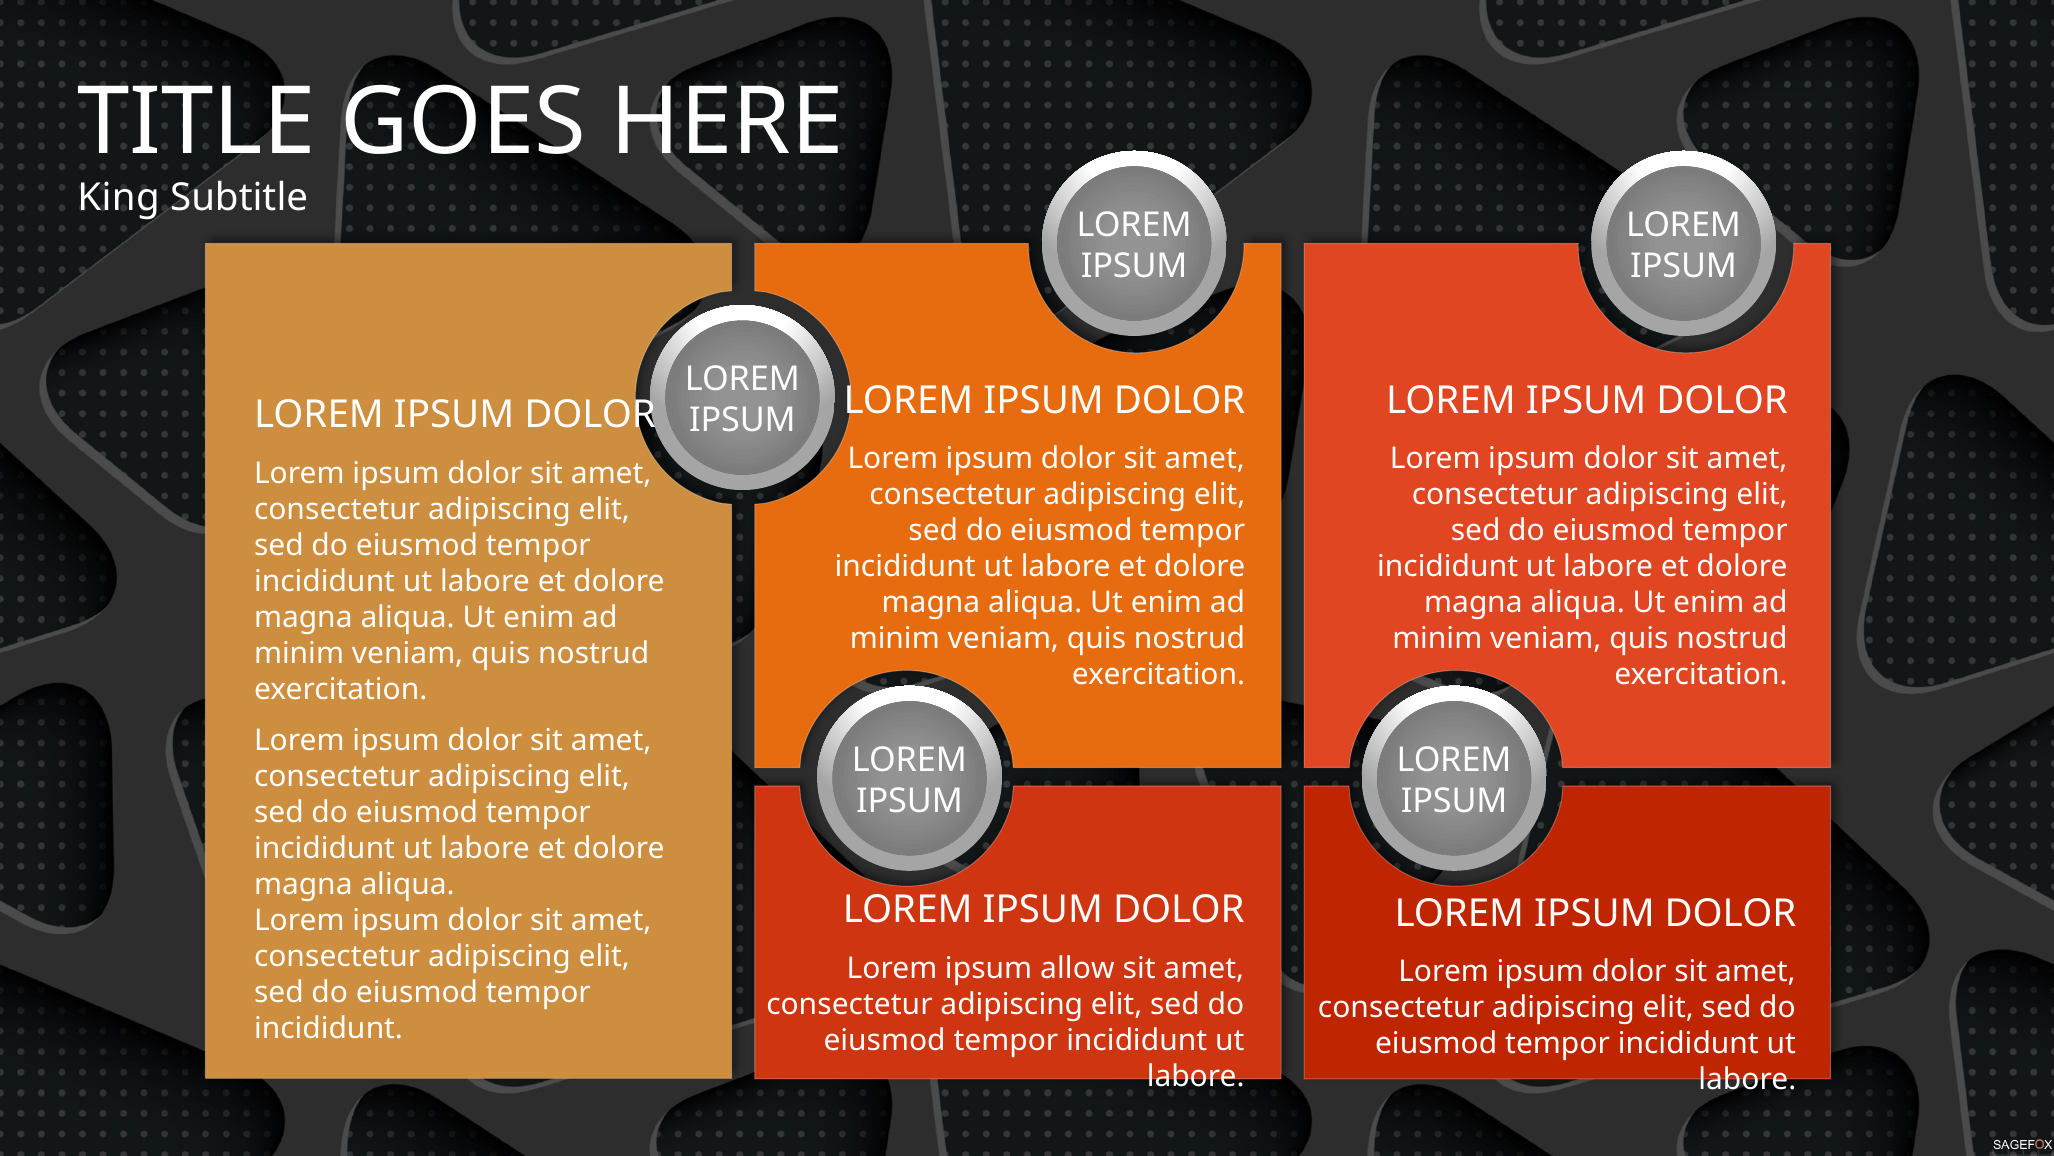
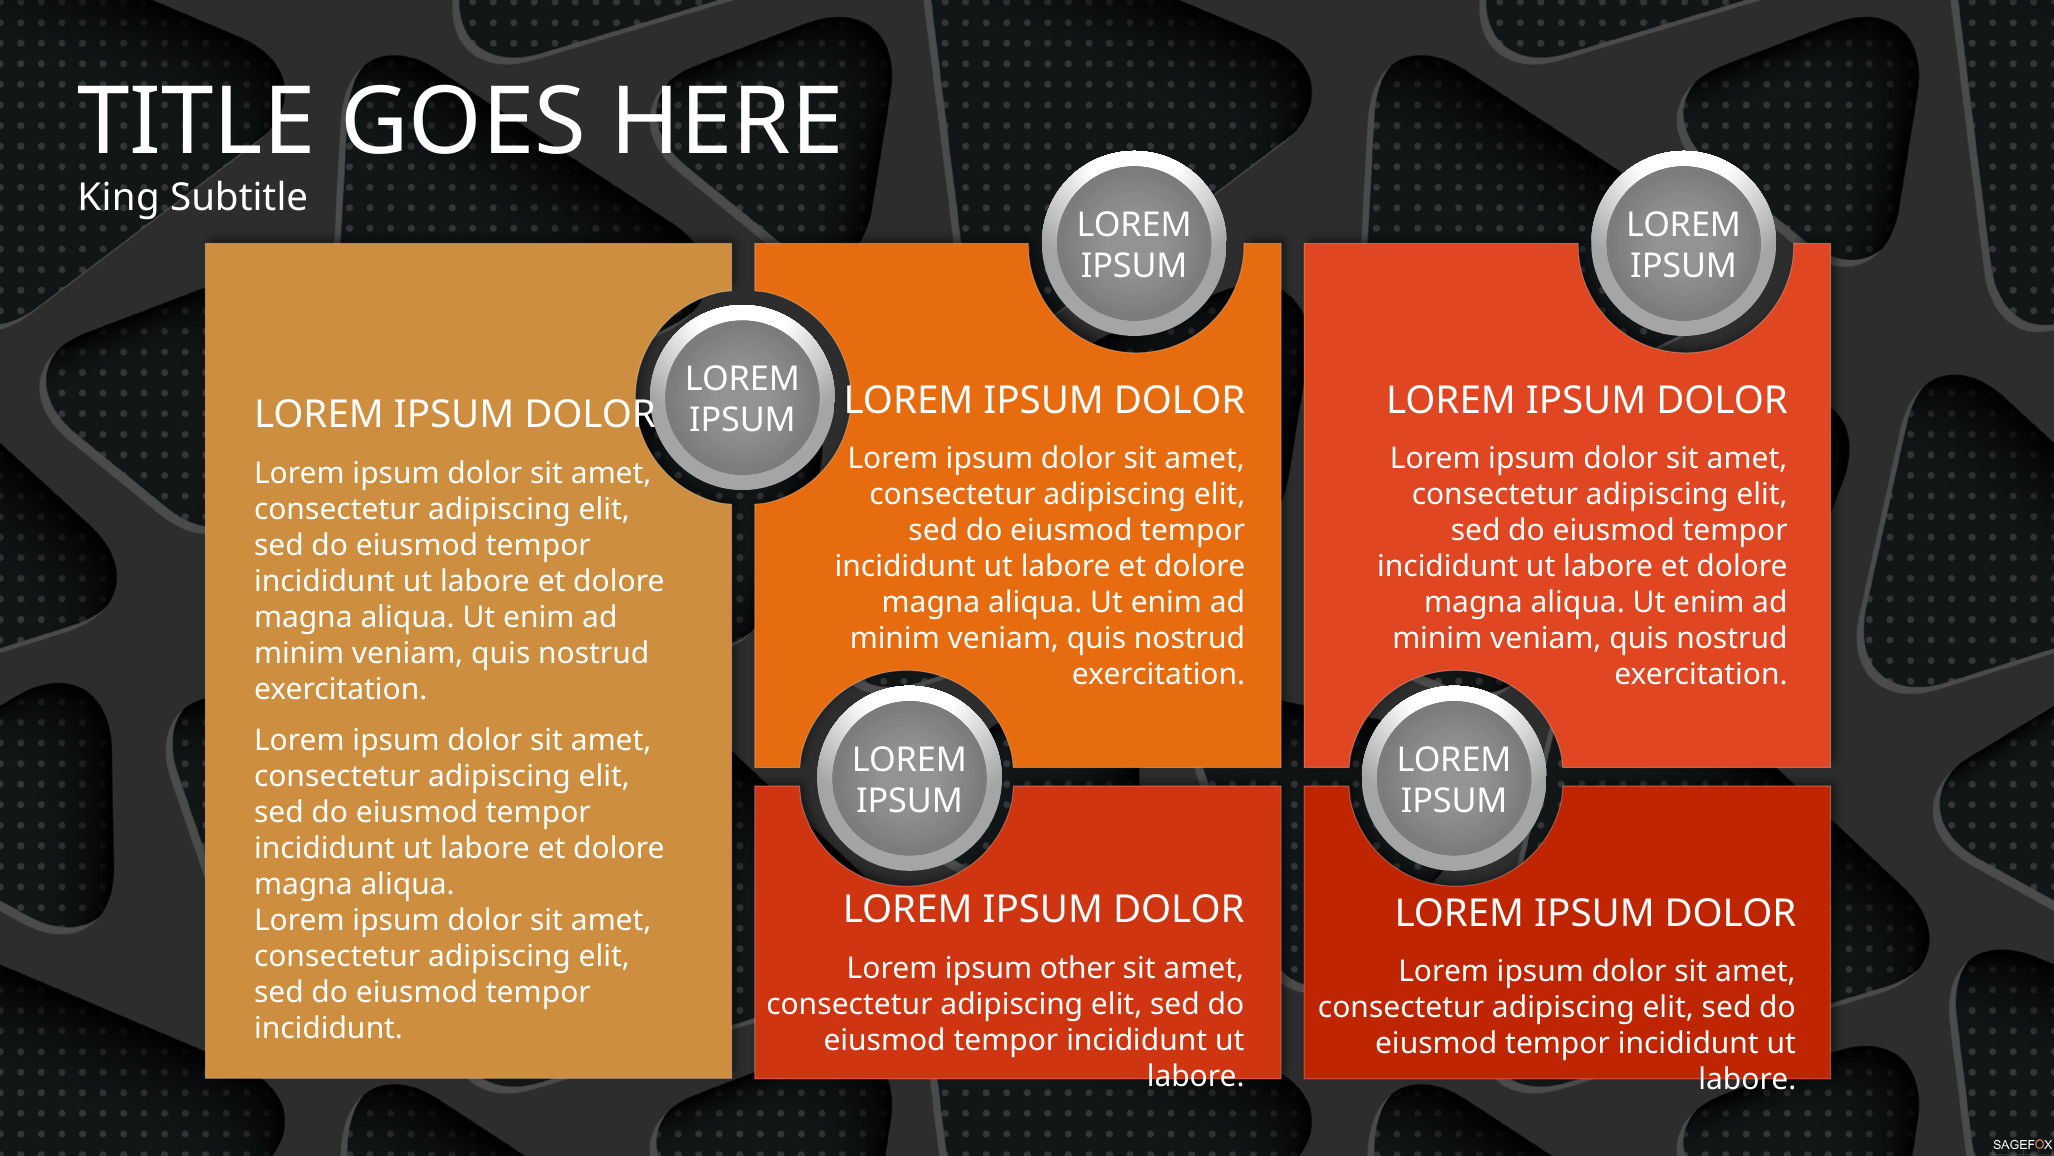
allow: allow -> other
